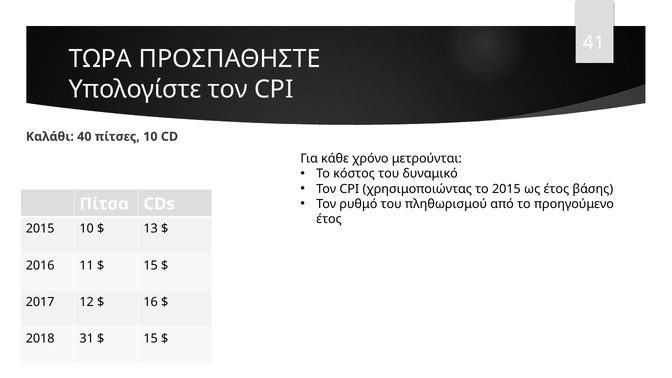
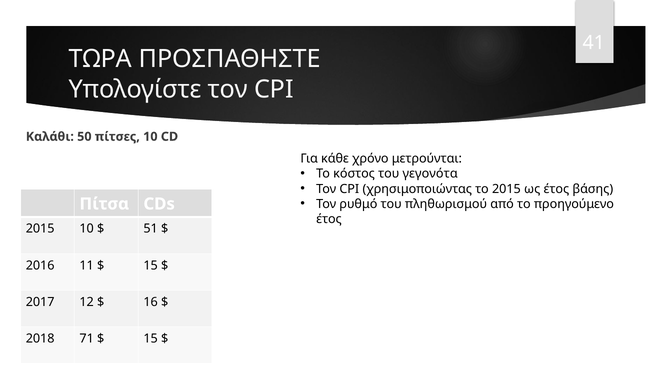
40: 40 -> 50
δυναμικό: δυναμικό -> γεγονότα
13: 13 -> 51
31: 31 -> 71
